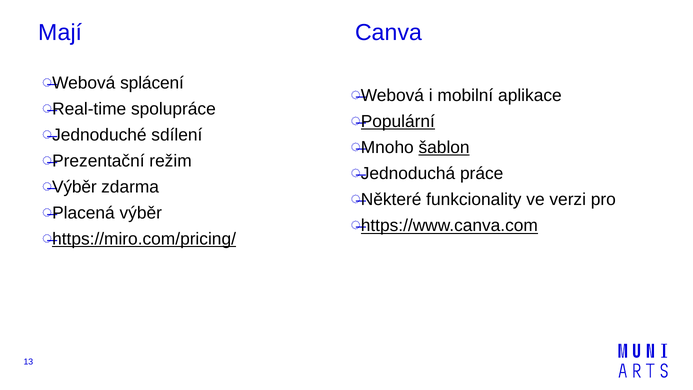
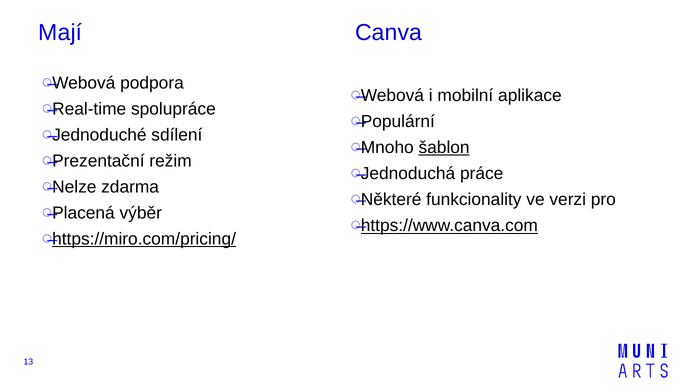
splácení: splácení -> podpora
Populární underline: present -> none
Výběr at (74, 187): Výběr -> Nelze
